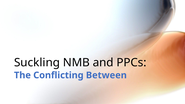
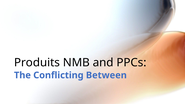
Suckling: Suckling -> Produits
